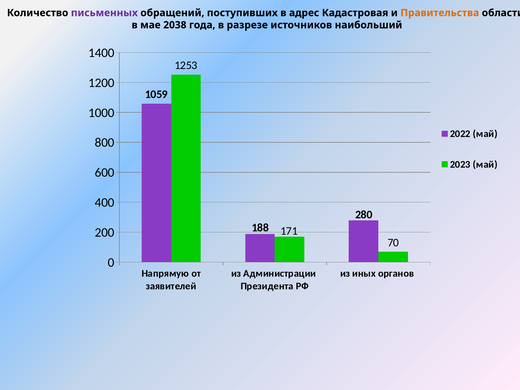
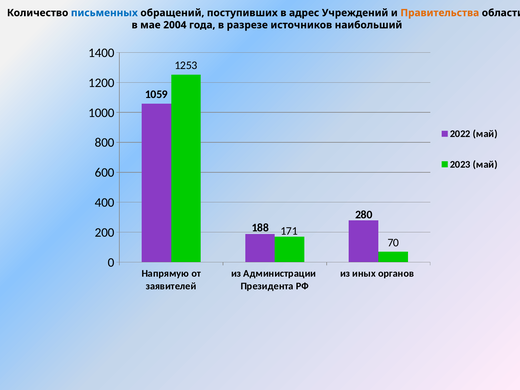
письменных colour: purple -> blue
Кадастровая: Кадастровая -> Учреждений
2038: 2038 -> 2004
